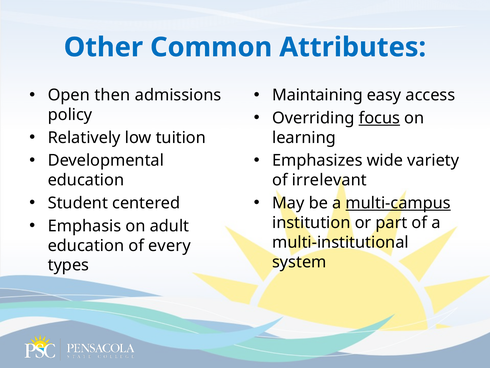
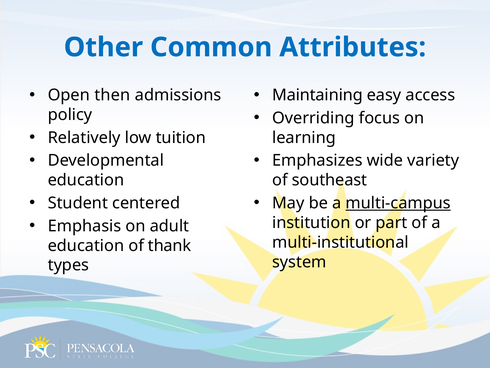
focus underline: present -> none
irrelevant: irrelevant -> southeast
every: every -> thank
